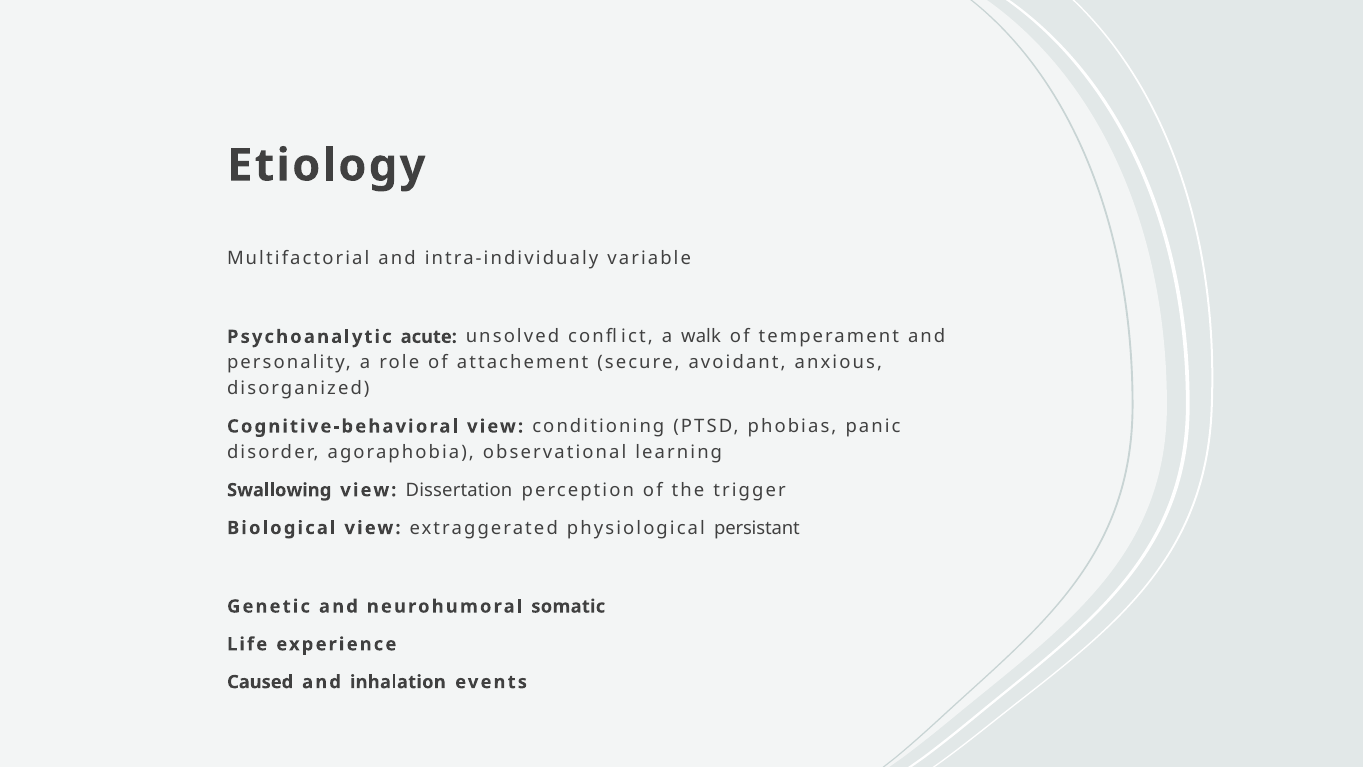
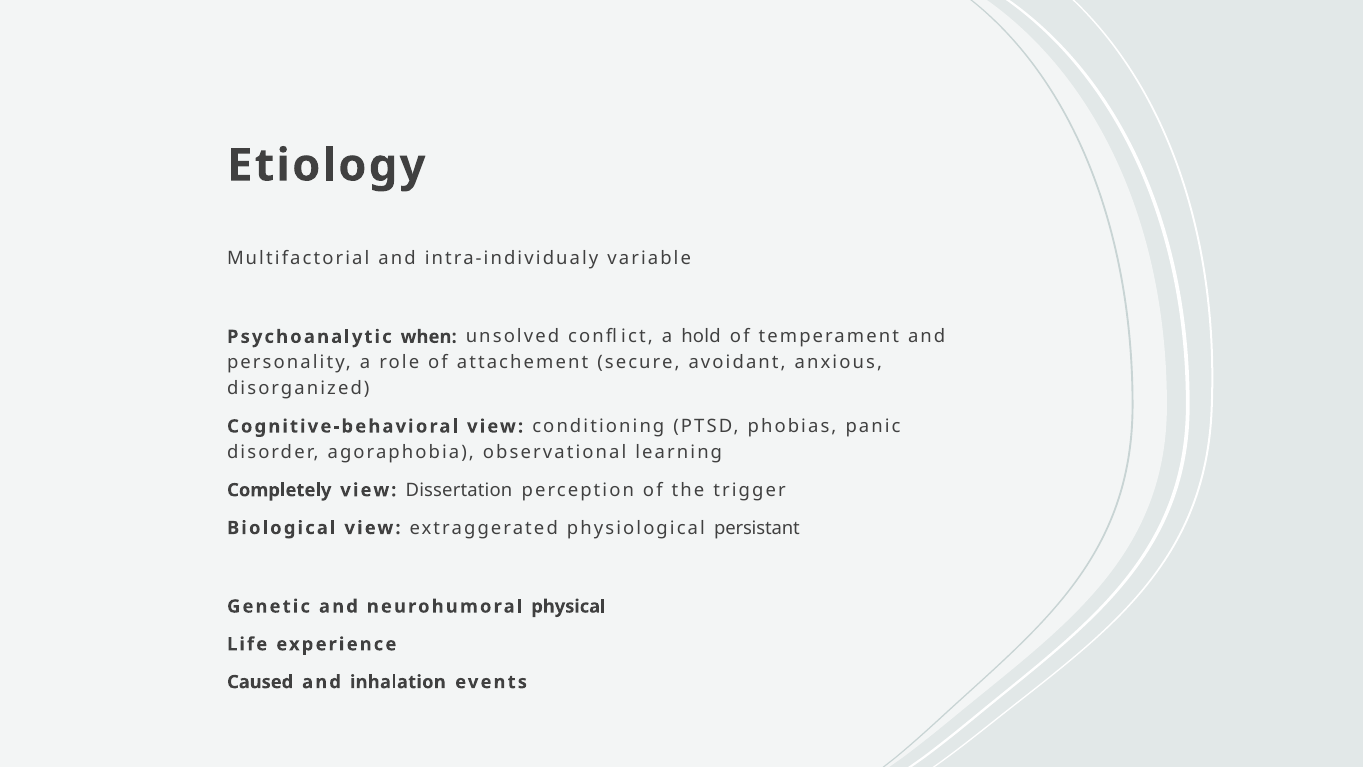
acute: acute -> when
walk: walk -> hold
Swallowing: Swallowing -> Completely
somatic: somatic -> physical
